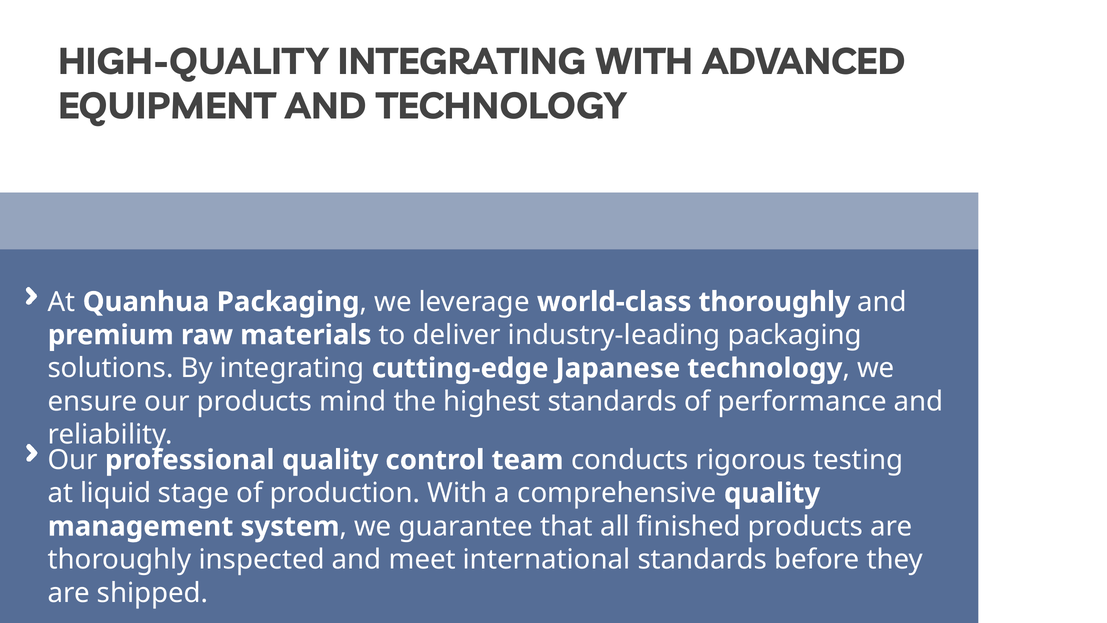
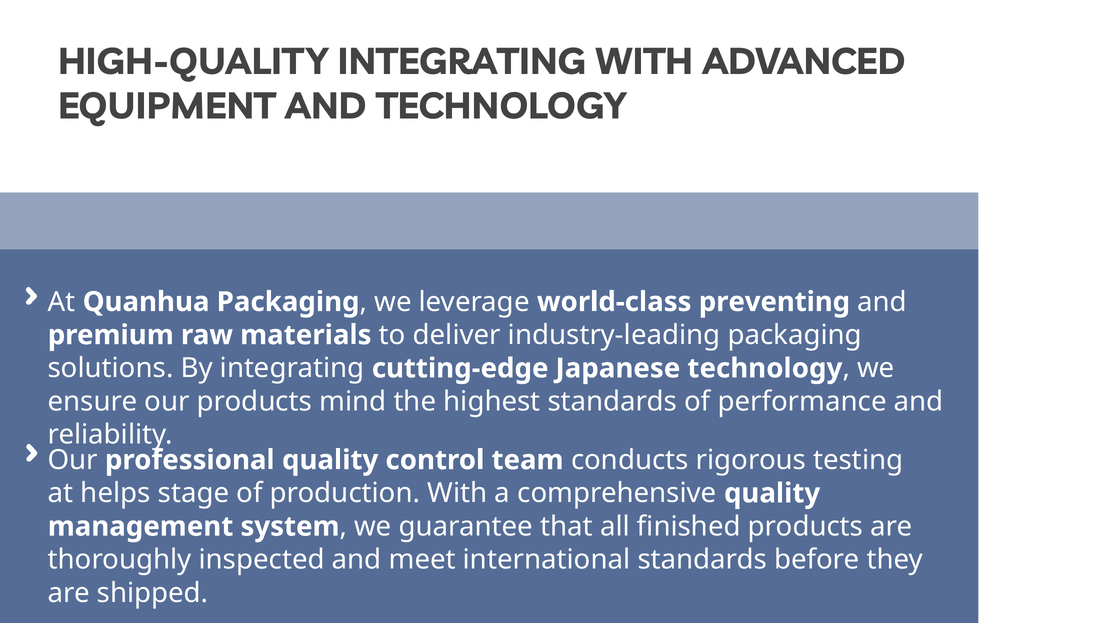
world-class thoroughly: thoroughly -> preventing
liquid: liquid -> helps
